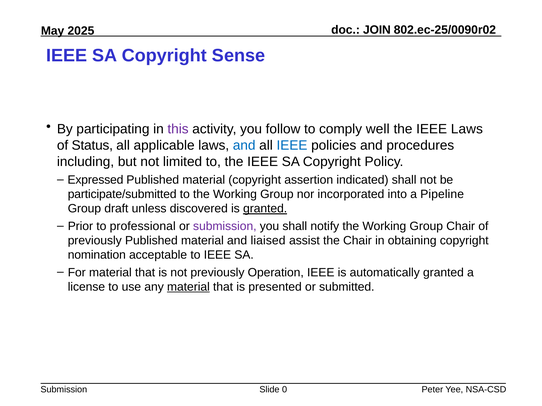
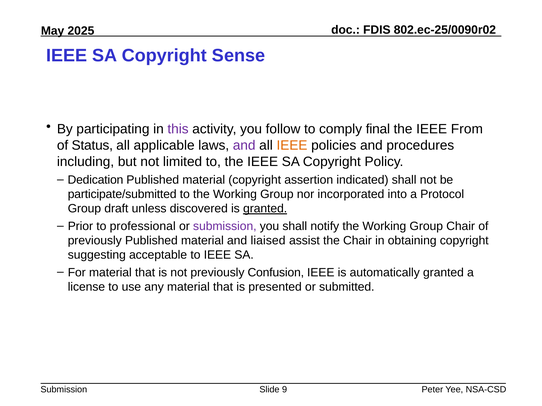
JOIN: JOIN -> FDIS
well: well -> final
IEEE Laws: Laws -> From
and at (244, 145) colour: blue -> purple
IEEE at (292, 145) colour: blue -> orange
Expressed: Expressed -> Dedication
Pipeline: Pipeline -> Protocol
nomination: nomination -> suggesting
Operation: Operation -> Confusion
material at (188, 287) underline: present -> none
0: 0 -> 9
